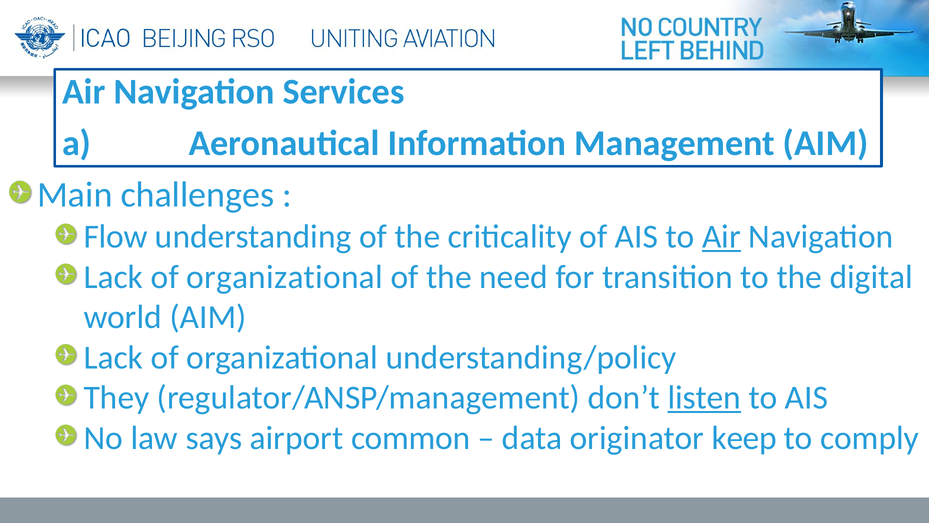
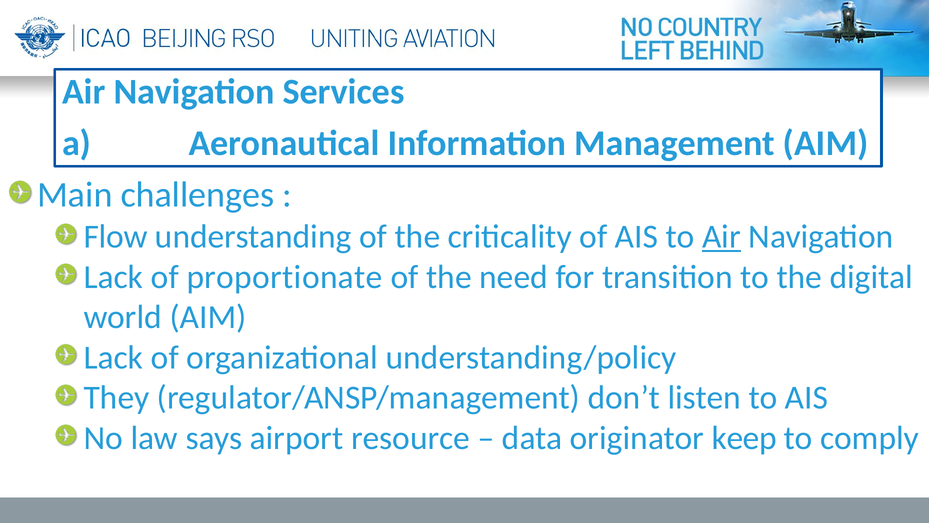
organizational at (285, 277): organizational -> proportionate
listen underline: present -> none
common: common -> resource
